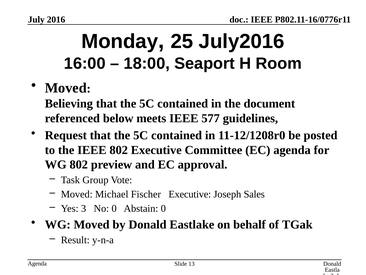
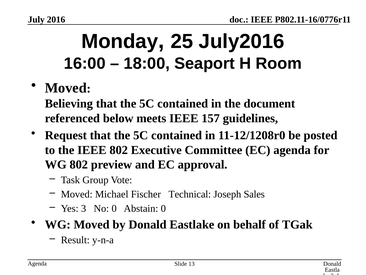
577: 577 -> 157
Fischer Executive: Executive -> Technical
